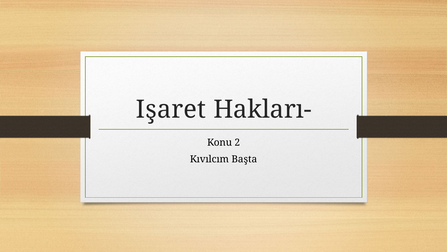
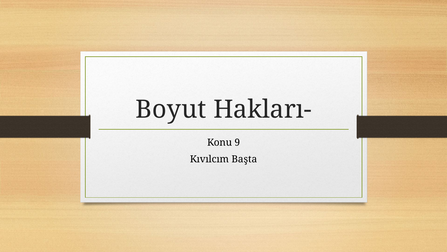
Işaret: Işaret -> Boyut
2: 2 -> 9
